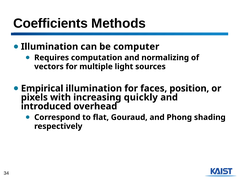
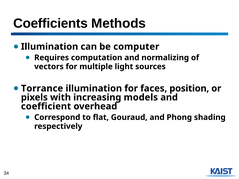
Empirical: Empirical -> Torrance
quickly: quickly -> models
introduced: introduced -> coefficient
